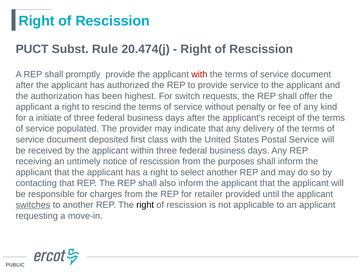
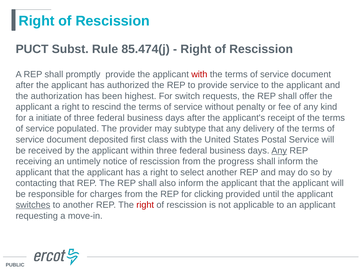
20.474(j: 20.474(j -> 85.474(j
indicate: indicate -> subtype
Any at (279, 150) underline: none -> present
purposes: purposes -> progress
retailer: retailer -> clicking
right at (145, 205) colour: black -> red
